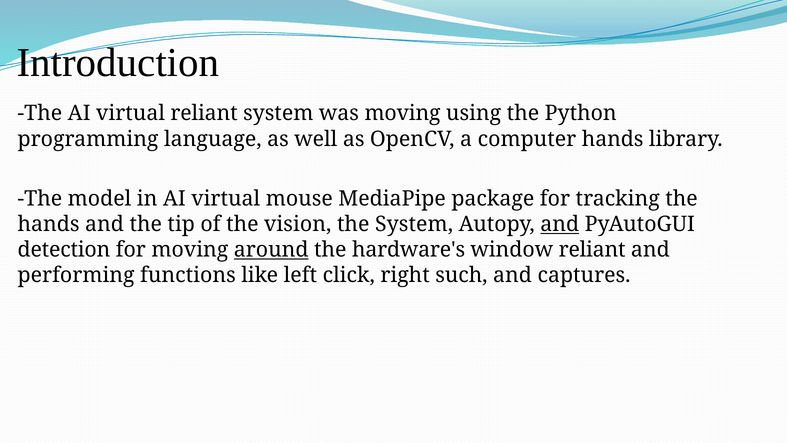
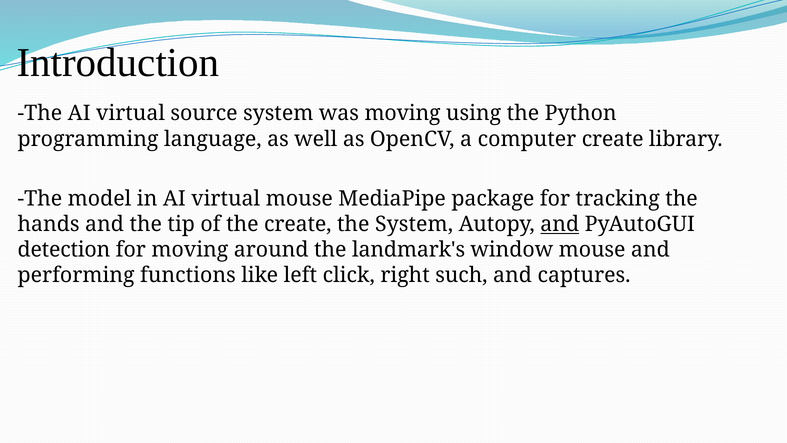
virtual reliant: reliant -> source
computer hands: hands -> create
the vision: vision -> create
around underline: present -> none
hardware's: hardware's -> landmark's
window reliant: reliant -> mouse
